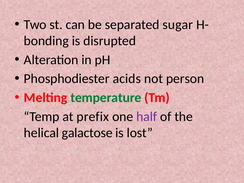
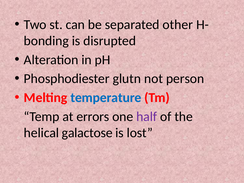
sugar: sugar -> other
acids: acids -> glutn
temperature colour: green -> blue
prefix: prefix -> errors
